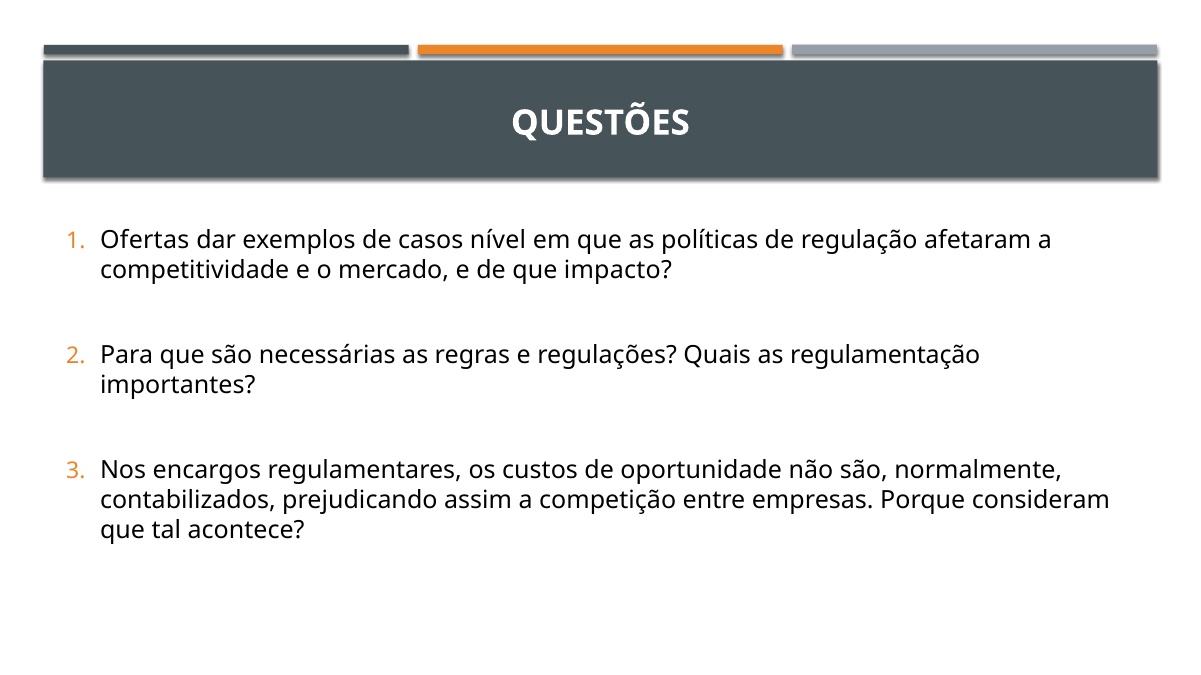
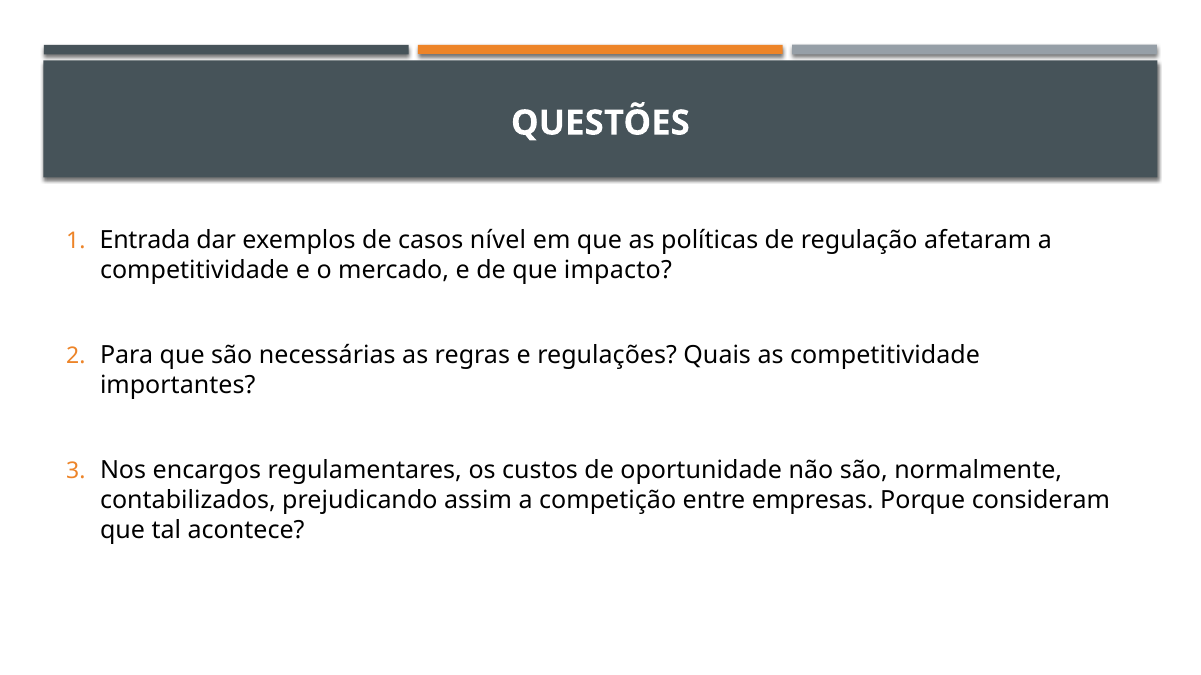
Ofertas: Ofertas -> Entrada
as regulamentação: regulamentação -> competitividade
